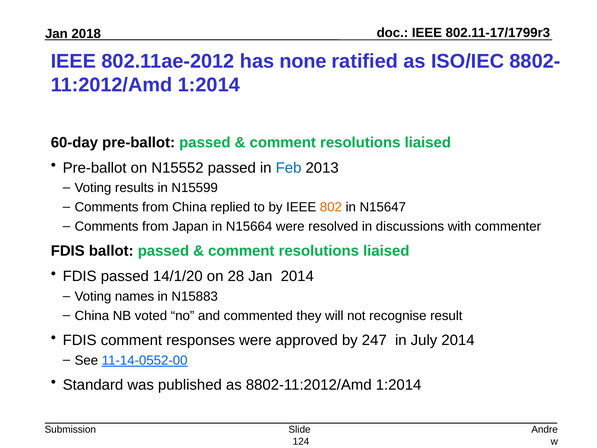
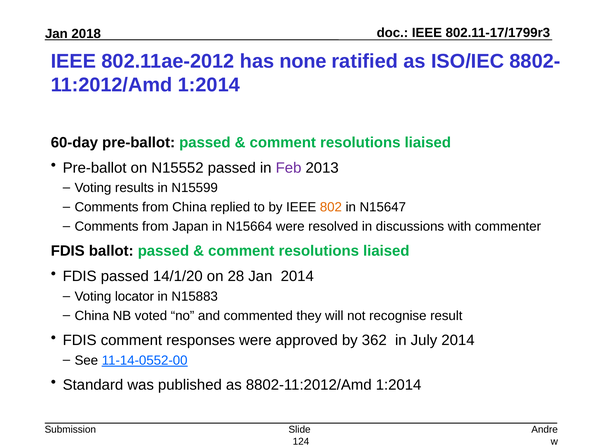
Feb colour: blue -> purple
names: names -> locator
247: 247 -> 362
